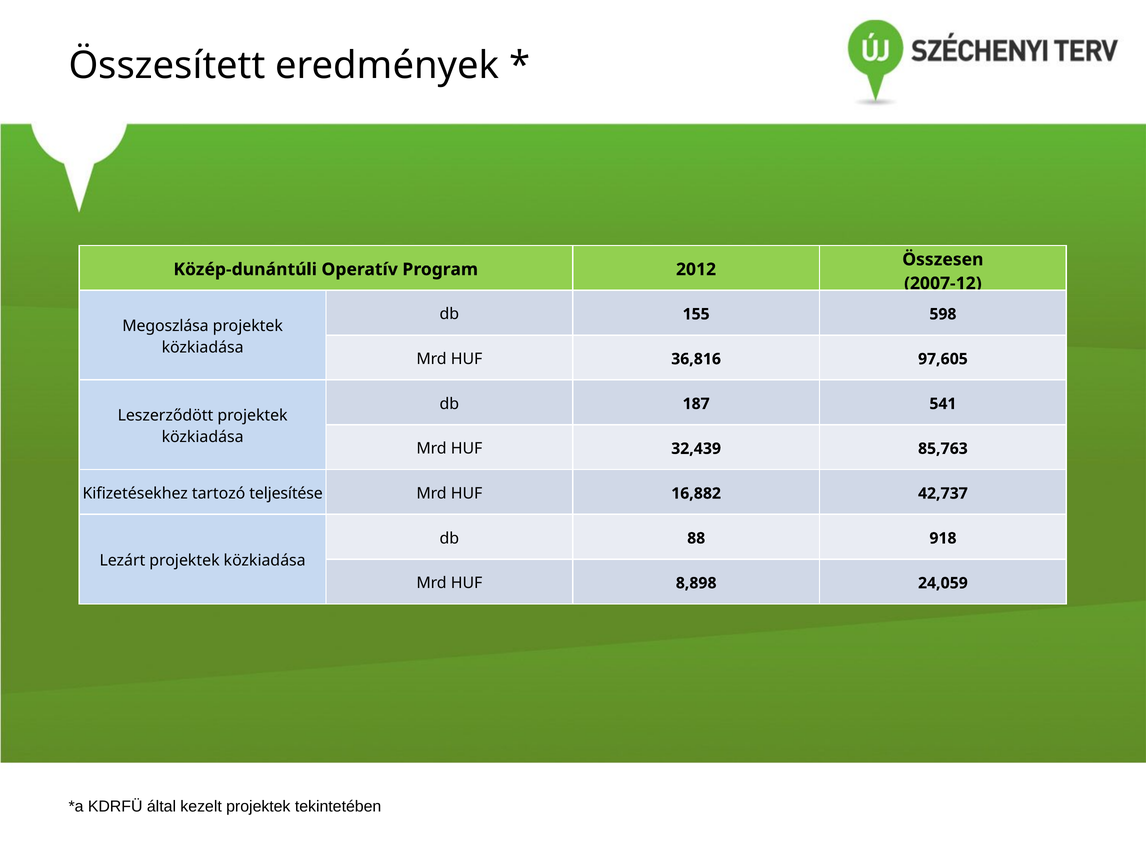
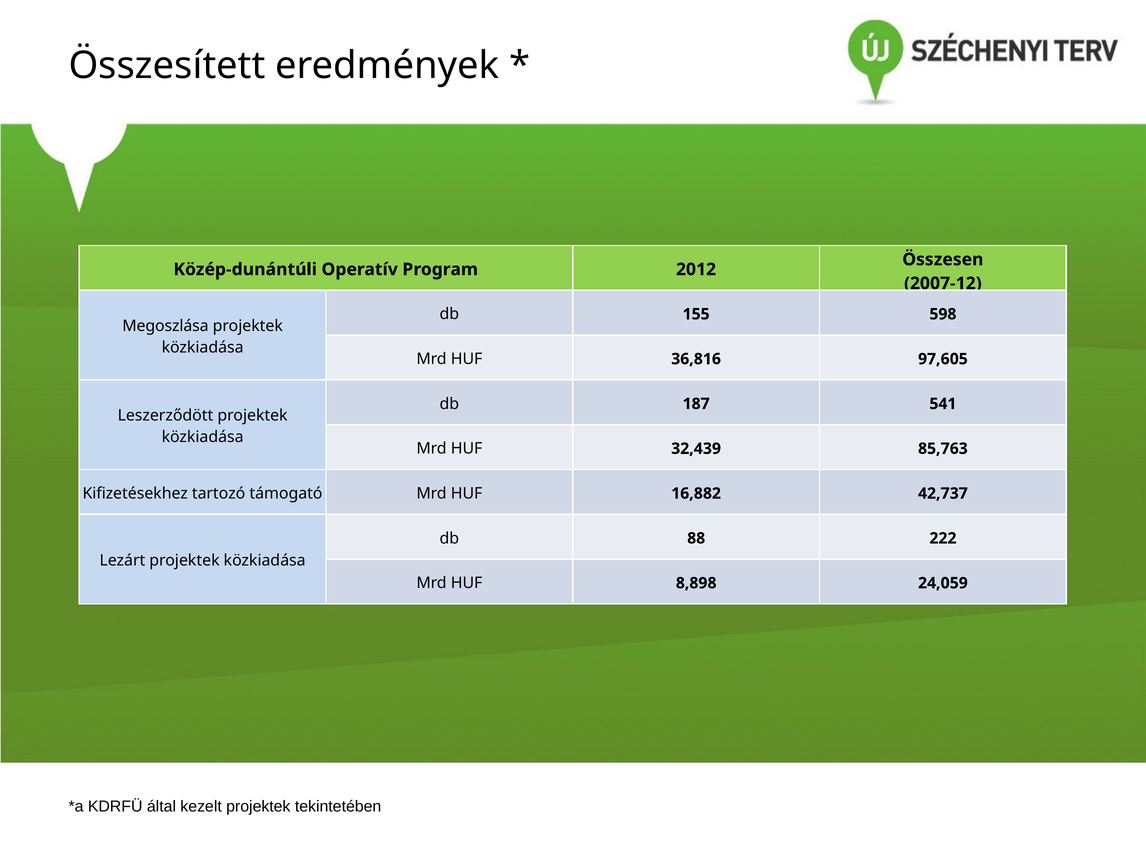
teljesítése: teljesítése -> támogató
918: 918 -> 222
